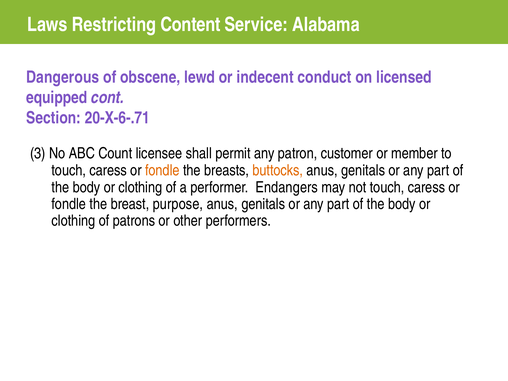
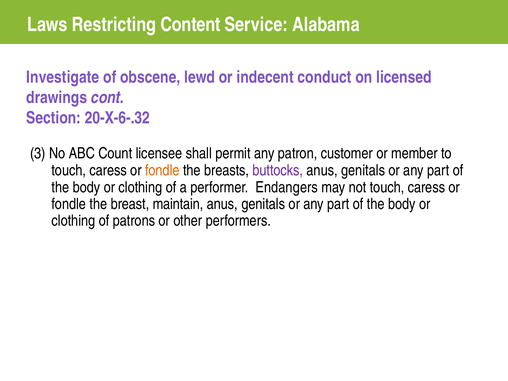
Dangerous: Dangerous -> Investigate
equipped: equipped -> drawings
20-X-6-.71: 20-X-6-.71 -> 20-X-6-.32
buttocks colour: orange -> purple
purpose: purpose -> maintain
